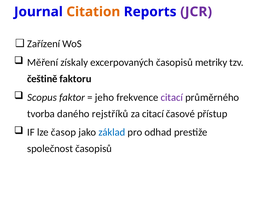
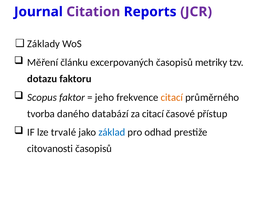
Citation colour: orange -> purple
Zařízení: Zařízení -> Základy
získaly: získaly -> článku
češtině: češtině -> dotazu
citací at (172, 97) colour: purple -> orange
rejstříků: rejstříků -> databází
časop: časop -> trvalé
společnost: společnost -> citovanosti
